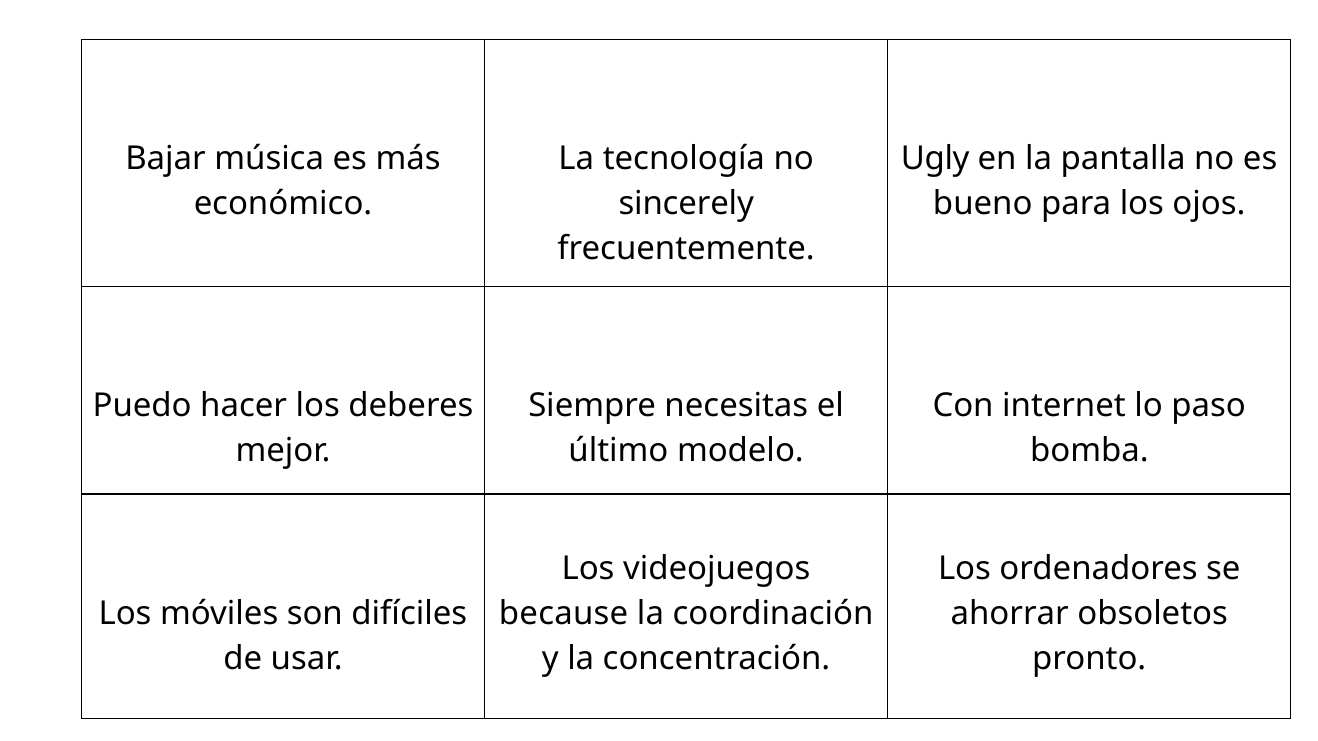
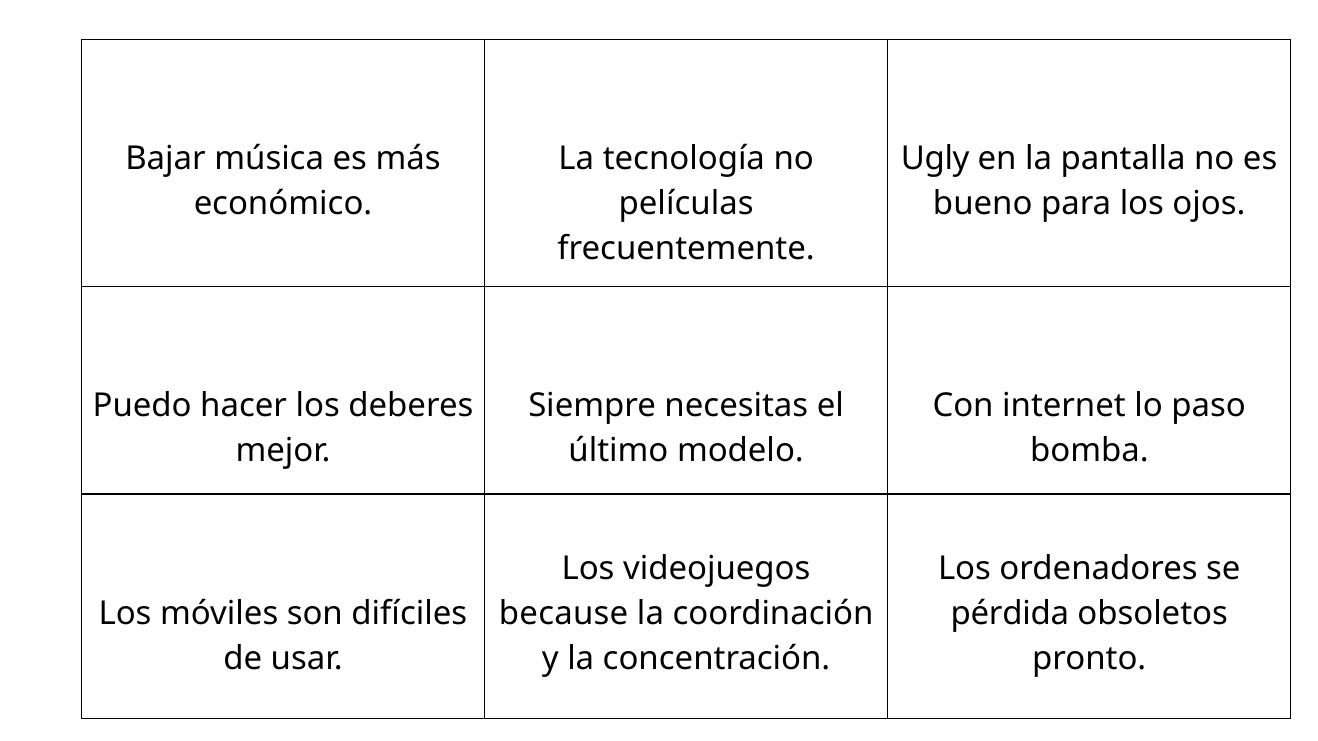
sincerely: sincerely -> películas
ahorrar: ahorrar -> pérdida
